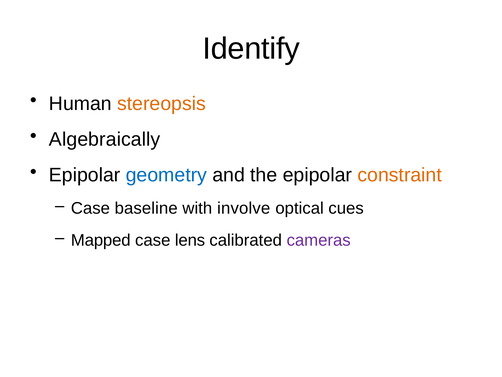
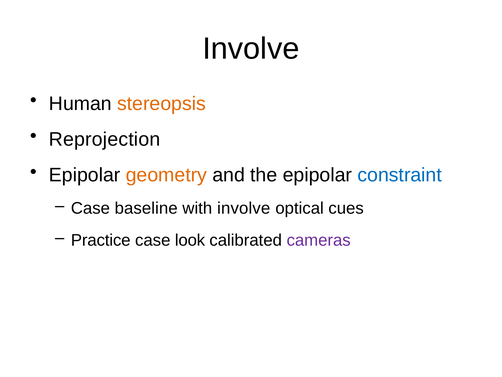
Identify at (251, 49): Identify -> Involve
Algebraically: Algebraically -> Reprojection
geometry colour: blue -> orange
constraint colour: orange -> blue
Mapped: Mapped -> Practice
lens: lens -> look
